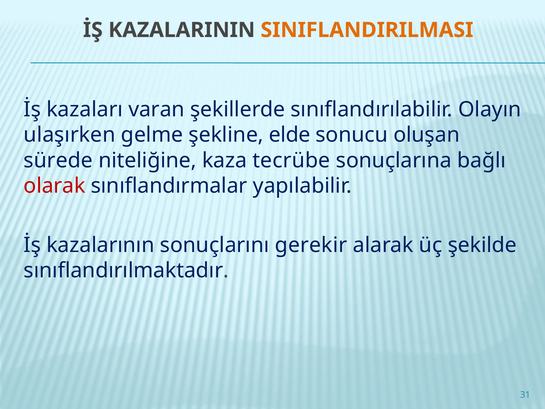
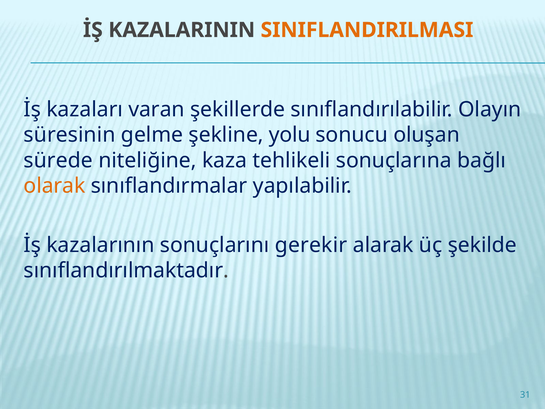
ulaşırken: ulaşırken -> süresinin
elde: elde -> yolu
tecrübe: tecrübe -> tehlikeli
olarak colour: red -> orange
